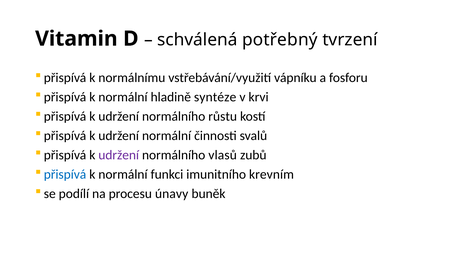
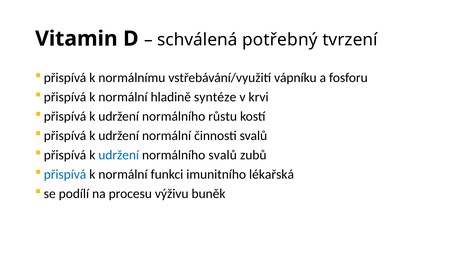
udržení at (119, 155) colour: purple -> blue
normálního vlasů: vlasů -> svalů
krevním: krevním -> lékařská
únavy: únavy -> výživu
